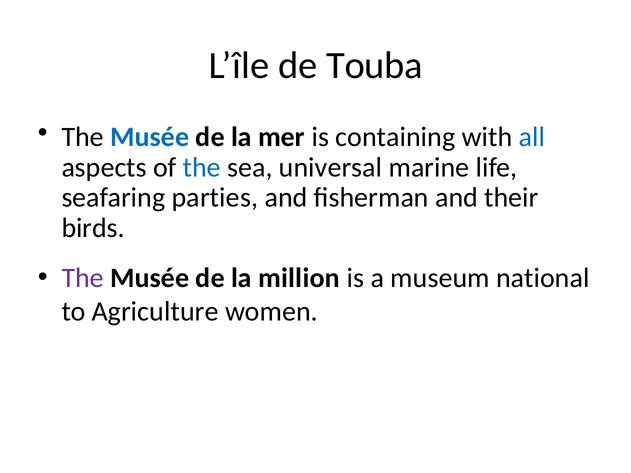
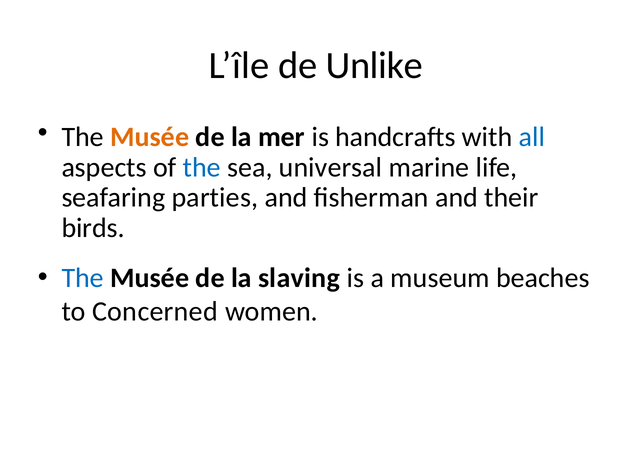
Touba: Touba -> Unlike
Musée at (150, 137) colour: blue -> orange
containing: containing -> handcrafts
The at (83, 278) colour: purple -> blue
million: million -> slaving
national: national -> beaches
Agriculture: Agriculture -> Concerned
